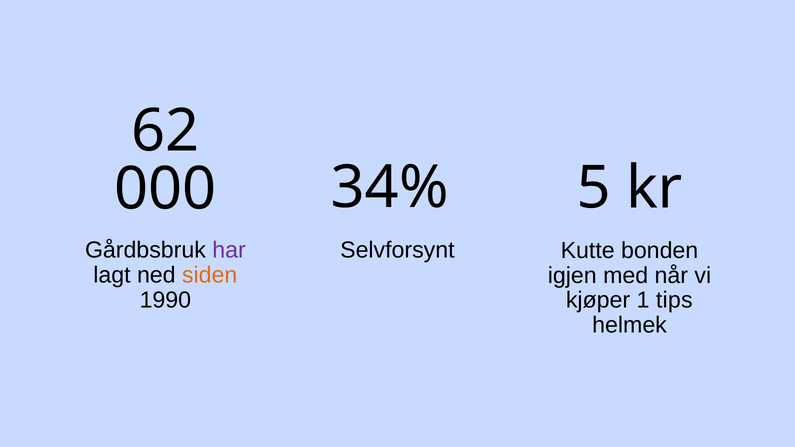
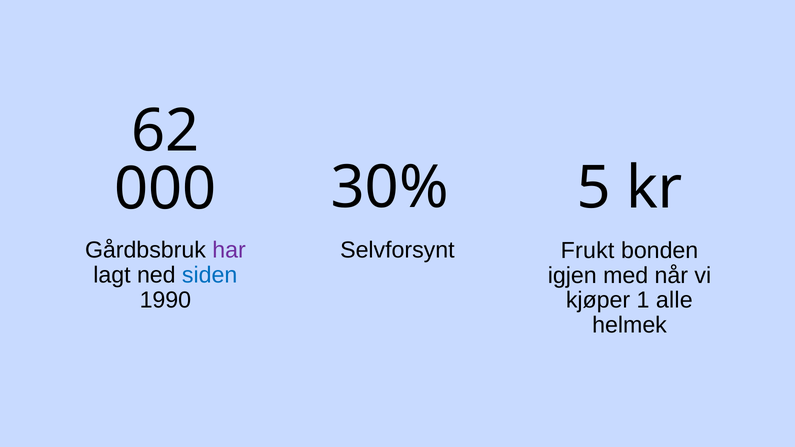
34%: 34% -> 30%
Kutte: Kutte -> Frukt
siden colour: orange -> blue
tips: tips -> alle
